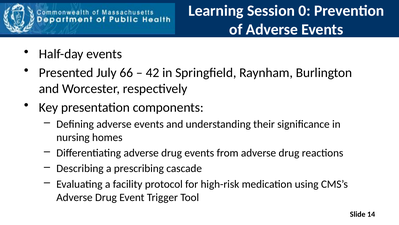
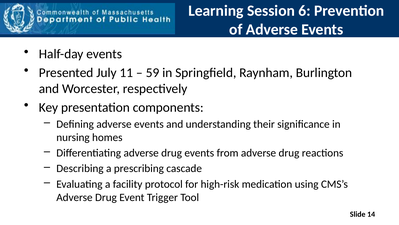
0: 0 -> 6
66: 66 -> 11
42: 42 -> 59
